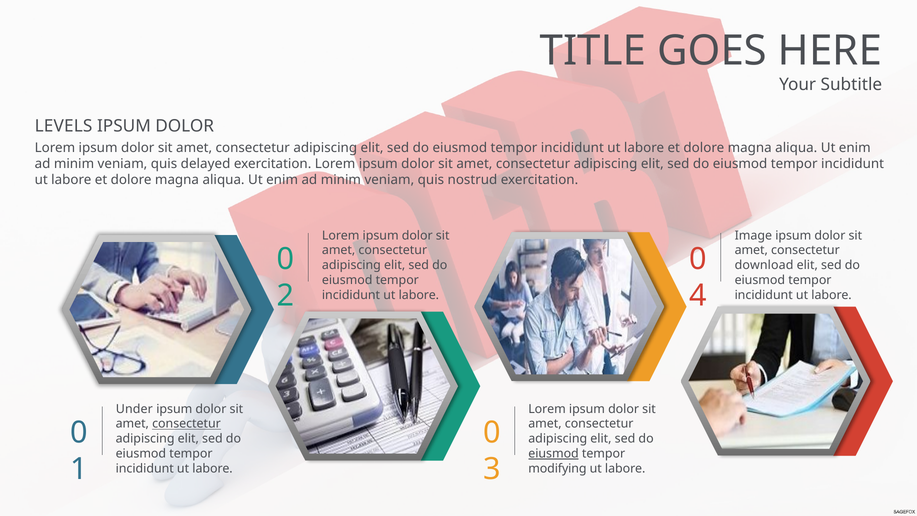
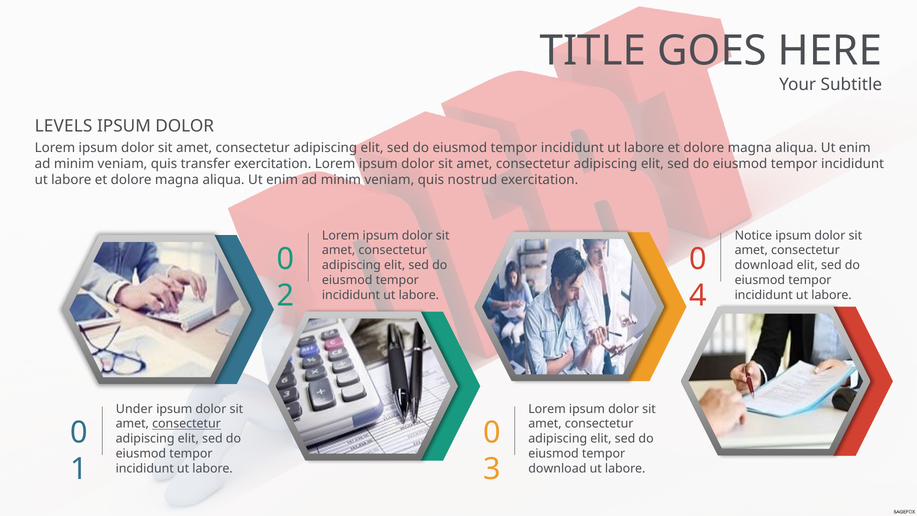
delayed: delayed -> transfer
Image: Image -> Notice
eiusmod at (554, 454) underline: present -> none
modifying at (557, 468): modifying -> download
